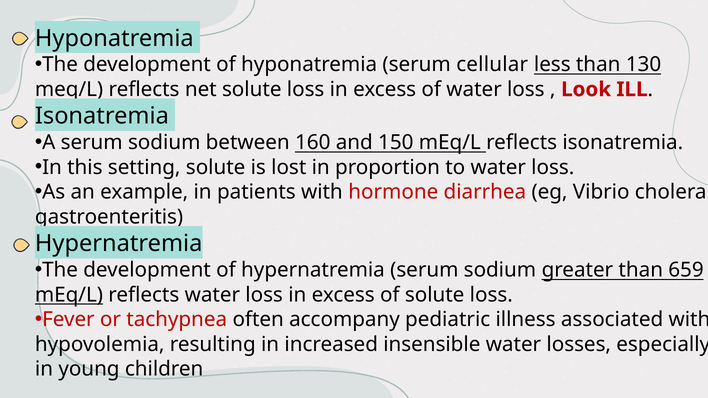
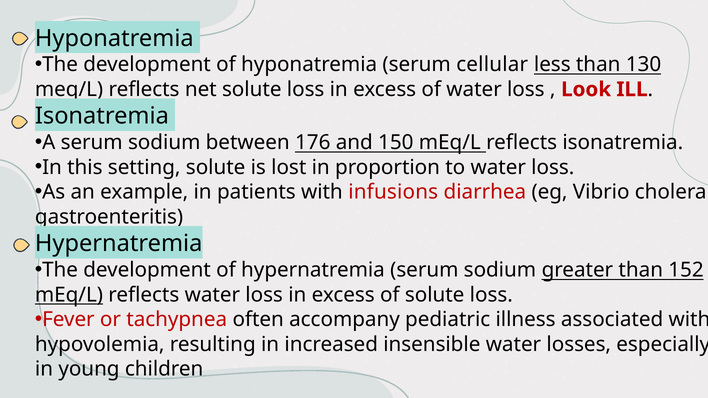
160: 160 -> 176
hormone: hormone -> infusions
659: 659 -> 152
